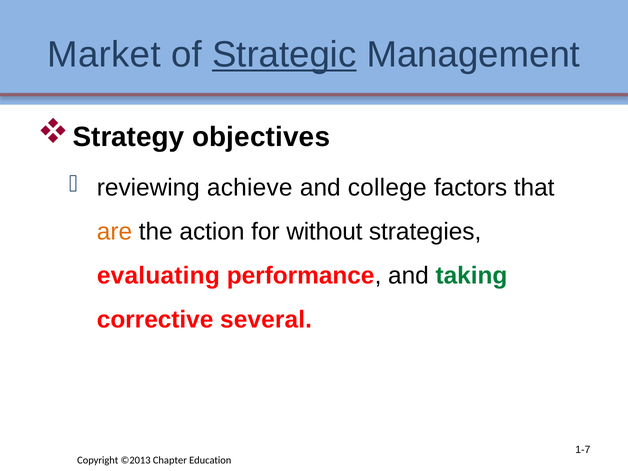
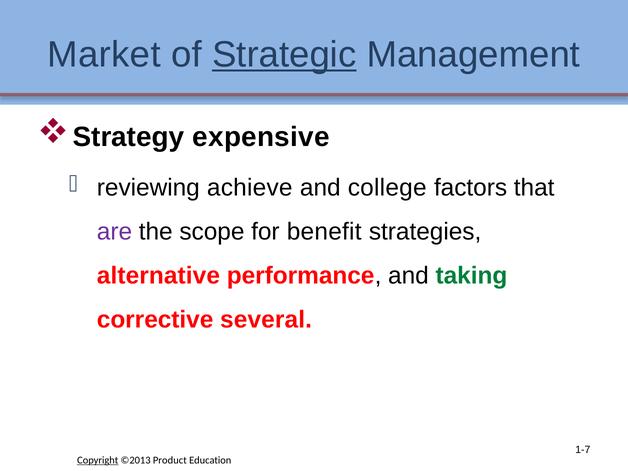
objectives: objectives -> expensive
are colour: orange -> purple
action: action -> scope
without: without -> benefit
evaluating: evaluating -> alternative
Copyright underline: none -> present
Chapter: Chapter -> Product
